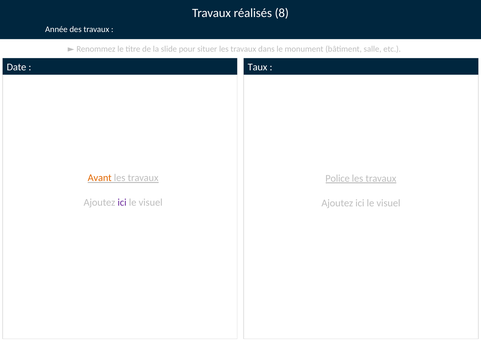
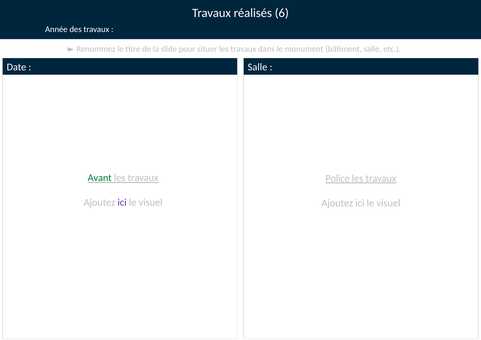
8: 8 -> 6
Taux at (258, 67): Taux -> Salle
Avant colour: orange -> green
